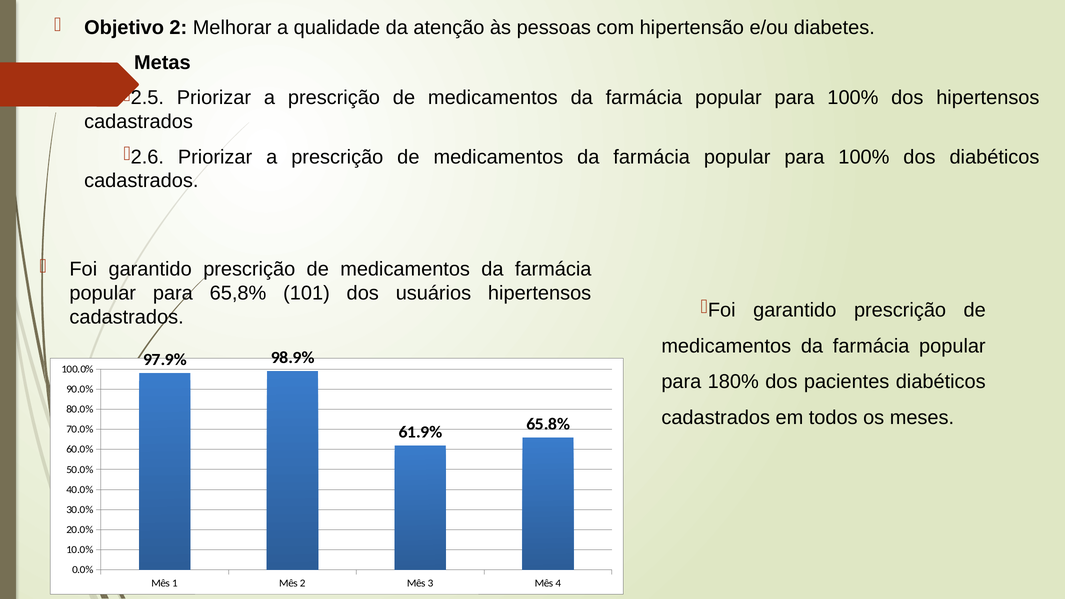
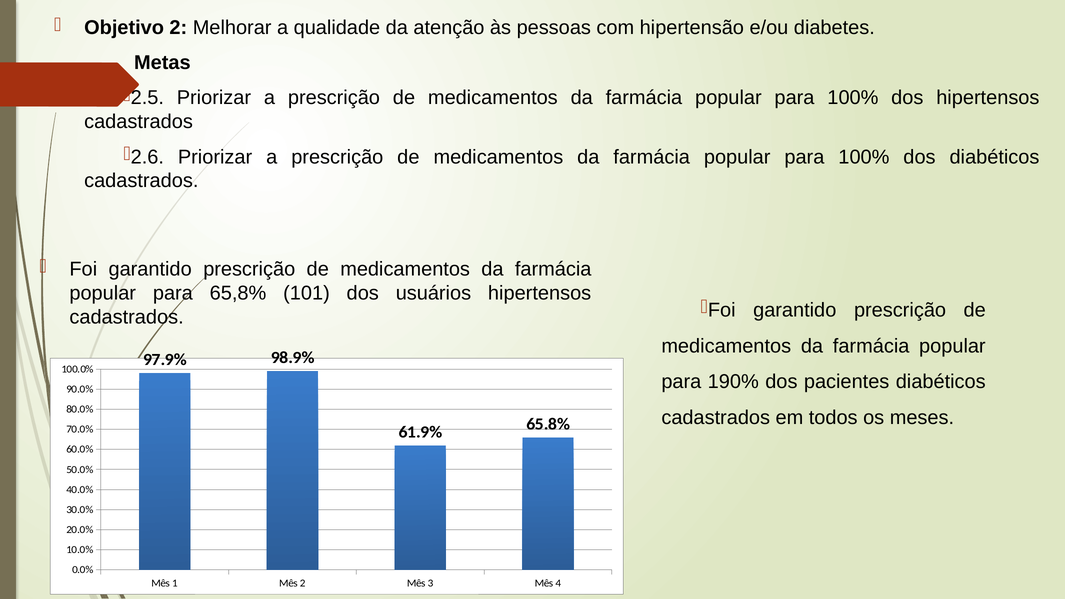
180%: 180% -> 190%
